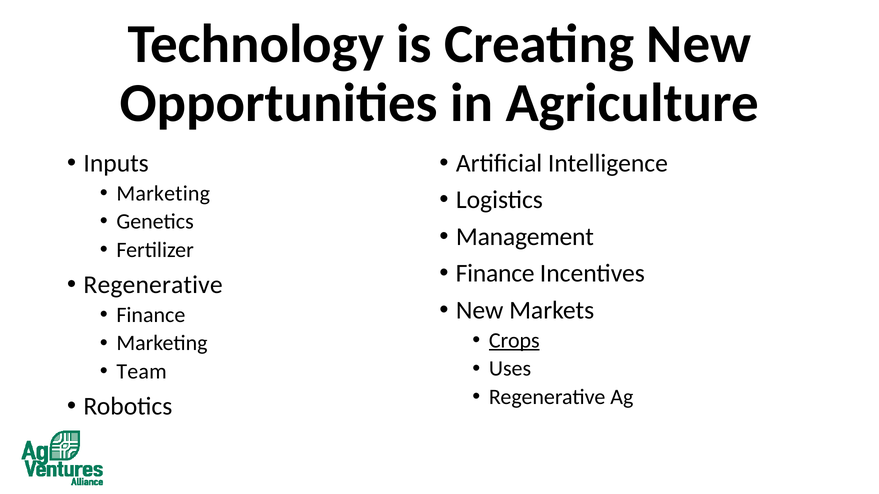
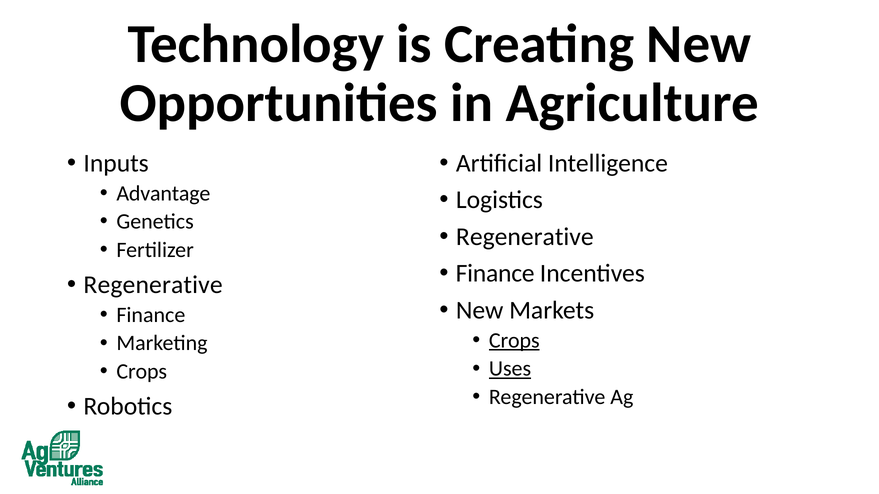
Marketing at (163, 194): Marketing -> Advantage
Management at (525, 237): Management -> Regenerative
Uses underline: none -> present
Team at (142, 372): Team -> Crops
